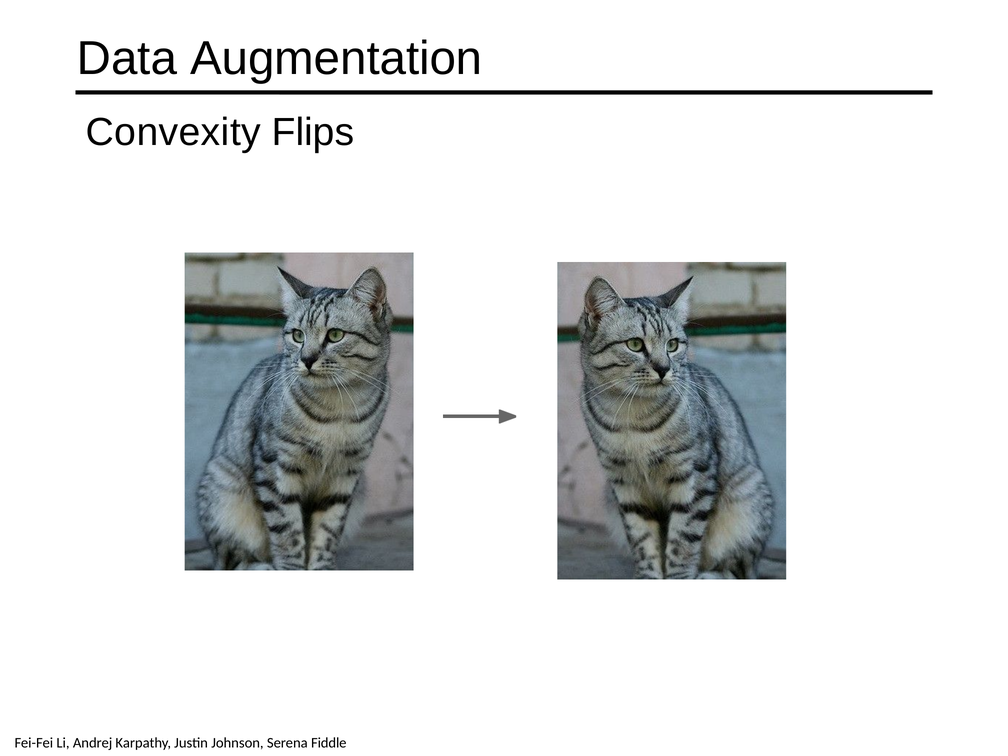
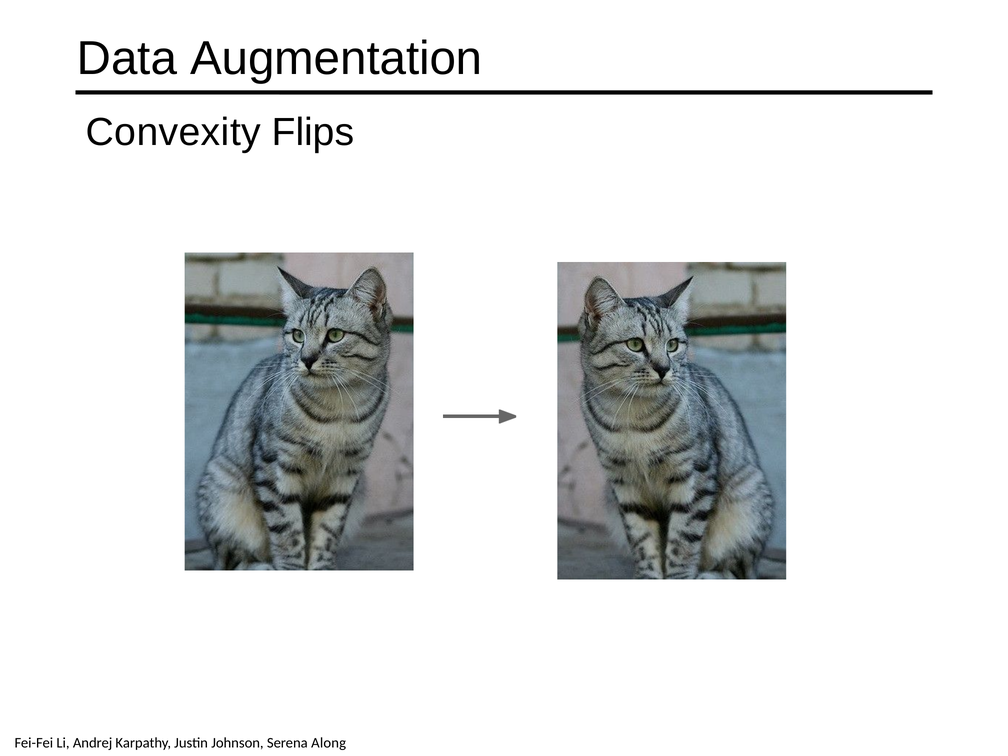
Fiddle: Fiddle -> Along
